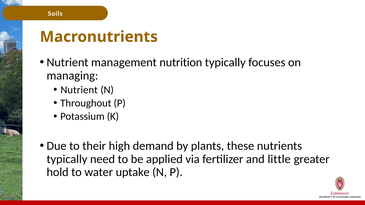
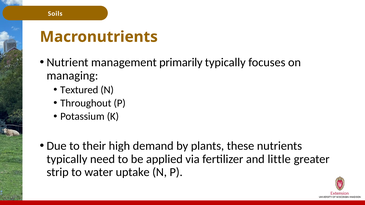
nutrition: nutrition -> primarily
Nutrient at (79, 90): Nutrient -> Textured
hold: hold -> strip
